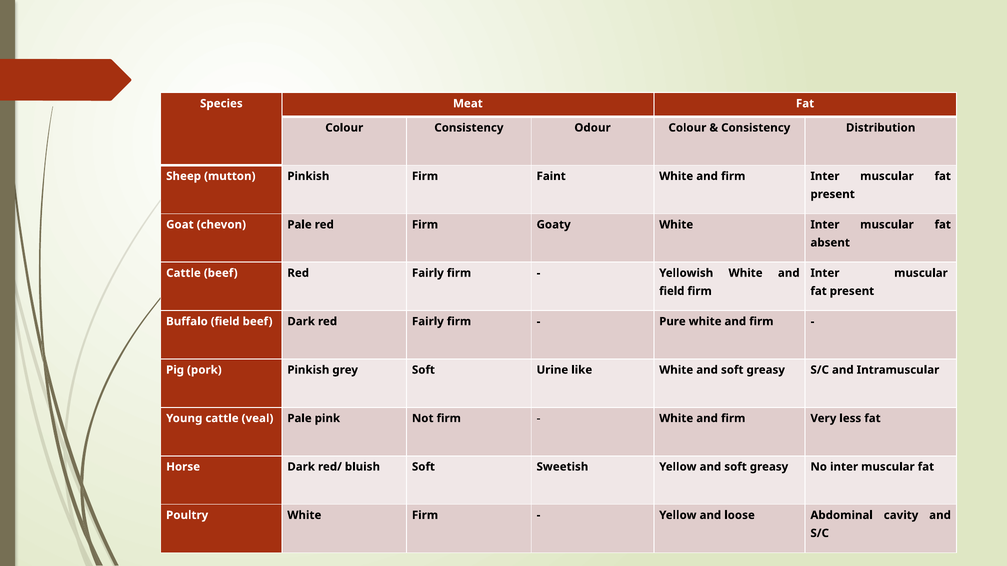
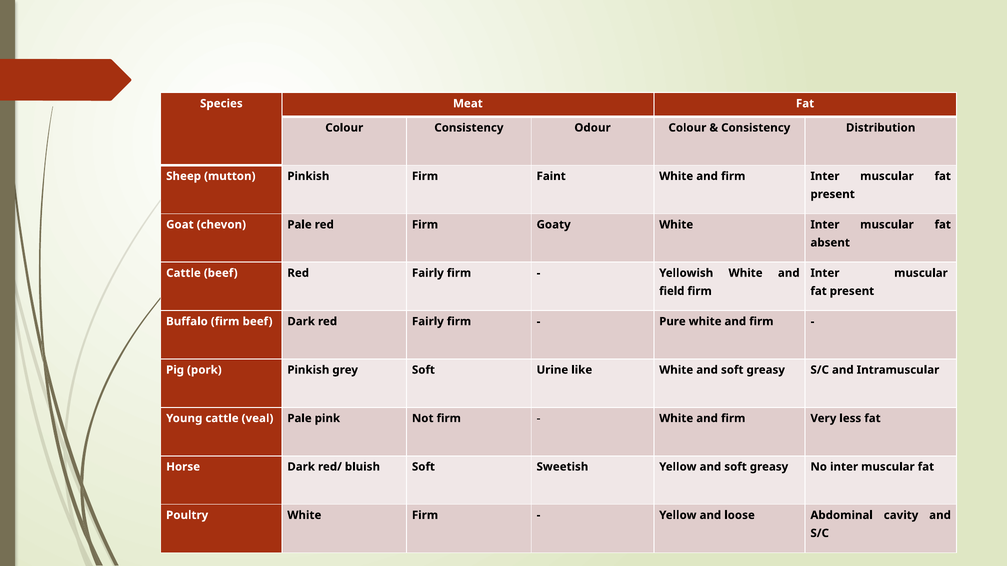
Buffalo field: field -> firm
